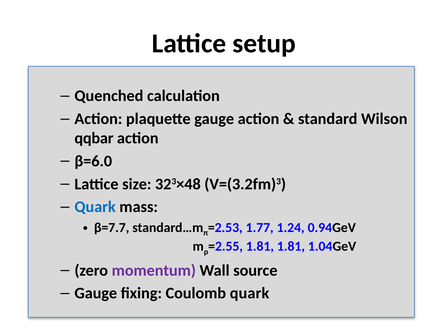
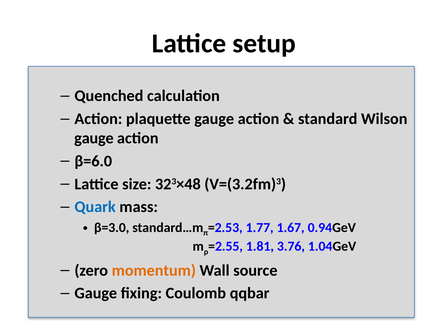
qqbar at (94, 138): qqbar -> gauge
β=7.7: β=7.7 -> β=3.0
1.24: 1.24 -> 1.67
1.81 1.81: 1.81 -> 3.76
momentum colour: purple -> orange
Coulomb quark: quark -> qqbar
